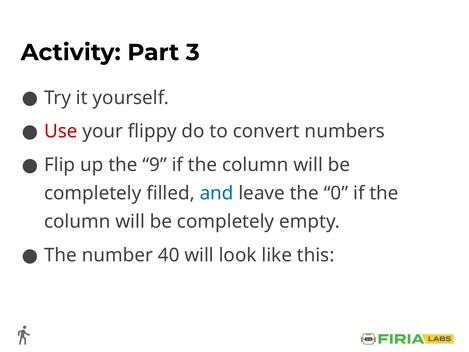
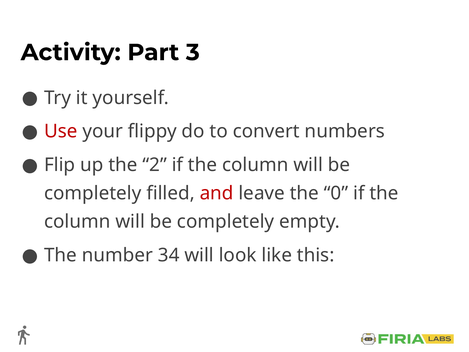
9: 9 -> 2
and colour: blue -> red
40: 40 -> 34
